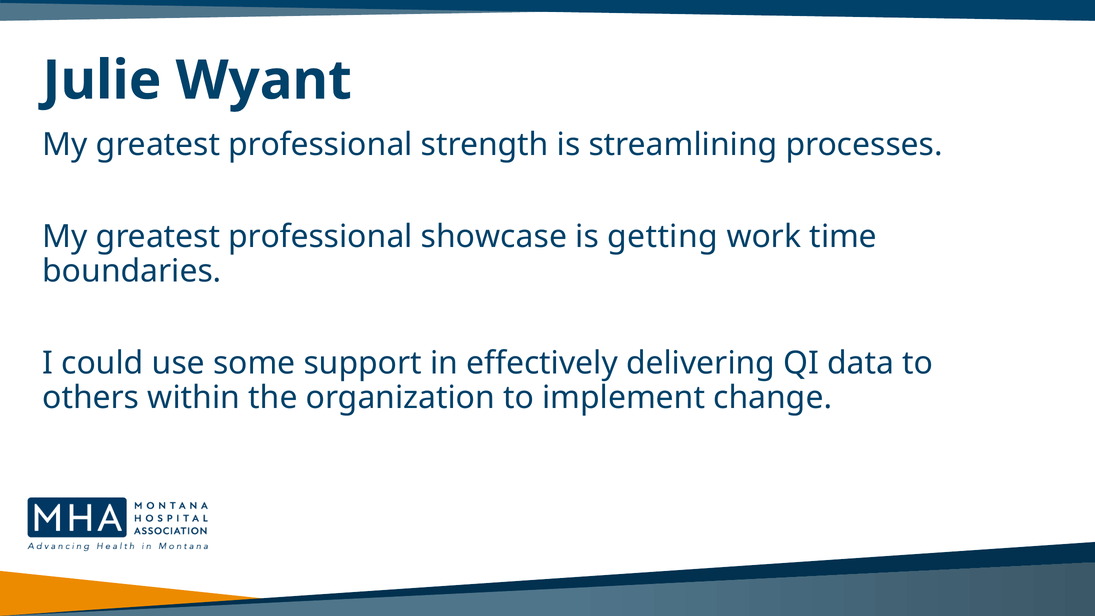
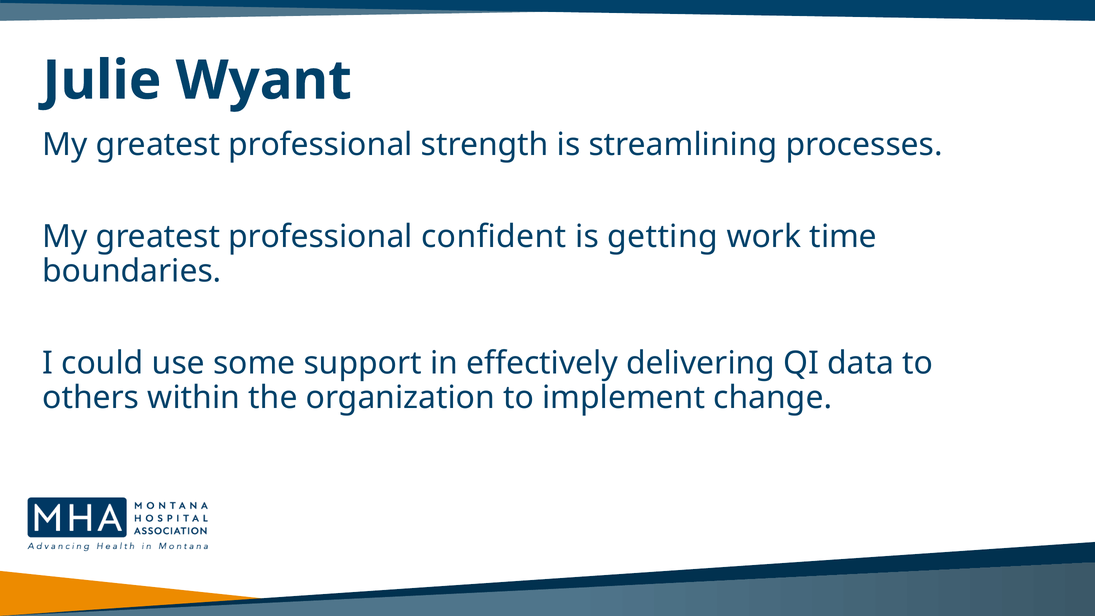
showcase: showcase -> confident
